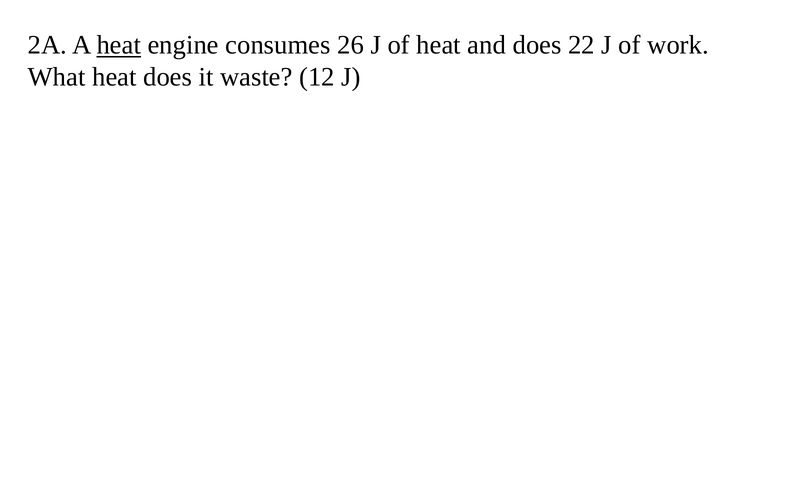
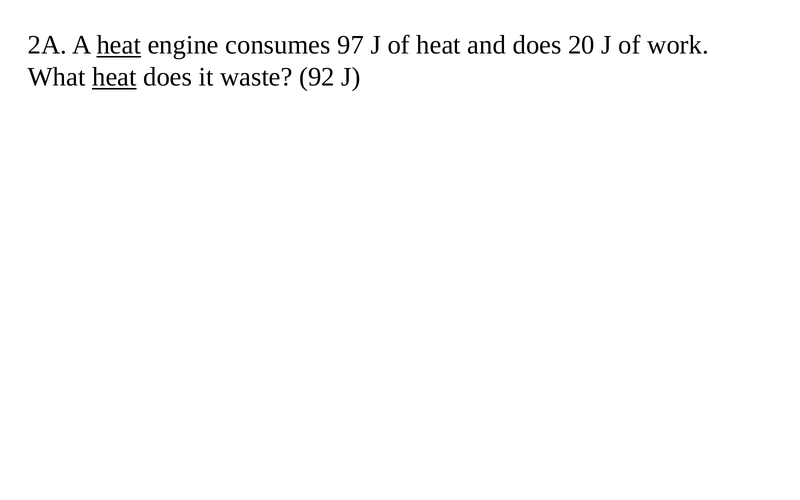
26: 26 -> 97
22: 22 -> 20
heat at (114, 77) underline: none -> present
12: 12 -> 92
